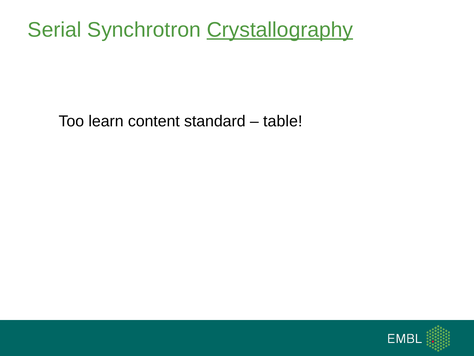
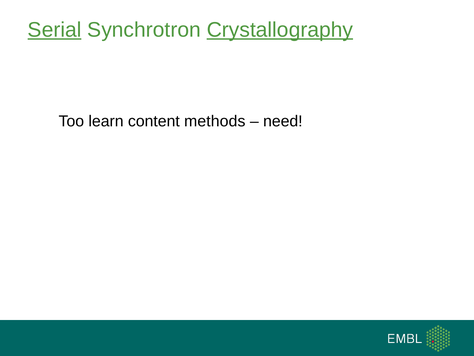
Serial underline: none -> present
standard: standard -> methods
table: table -> need
